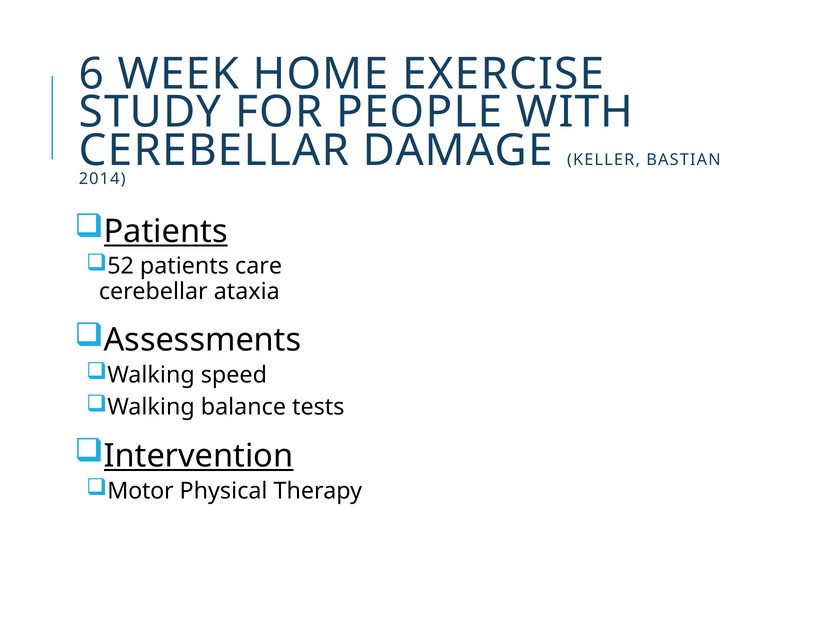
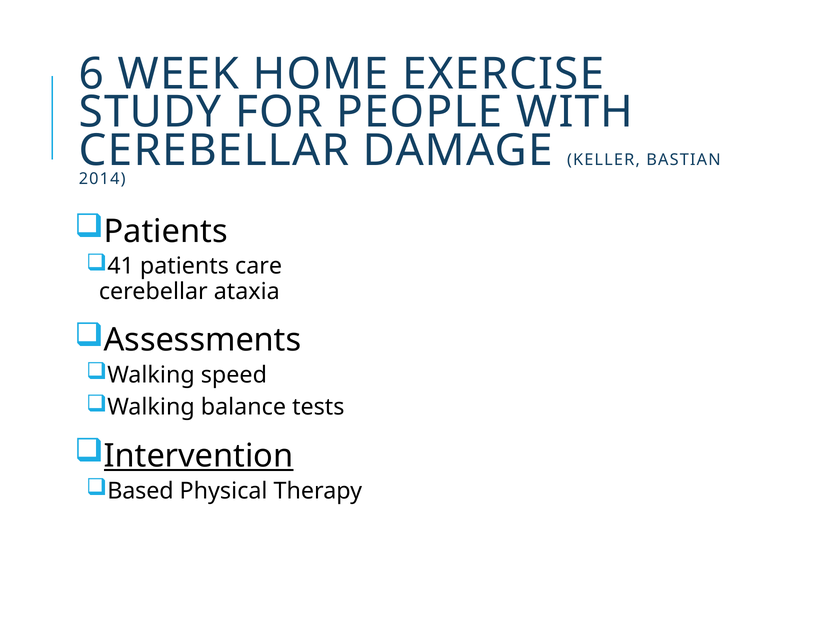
Patients at (166, 231) underline: present -> none
52: 52 -> 41
Motor: Motor -> Based
